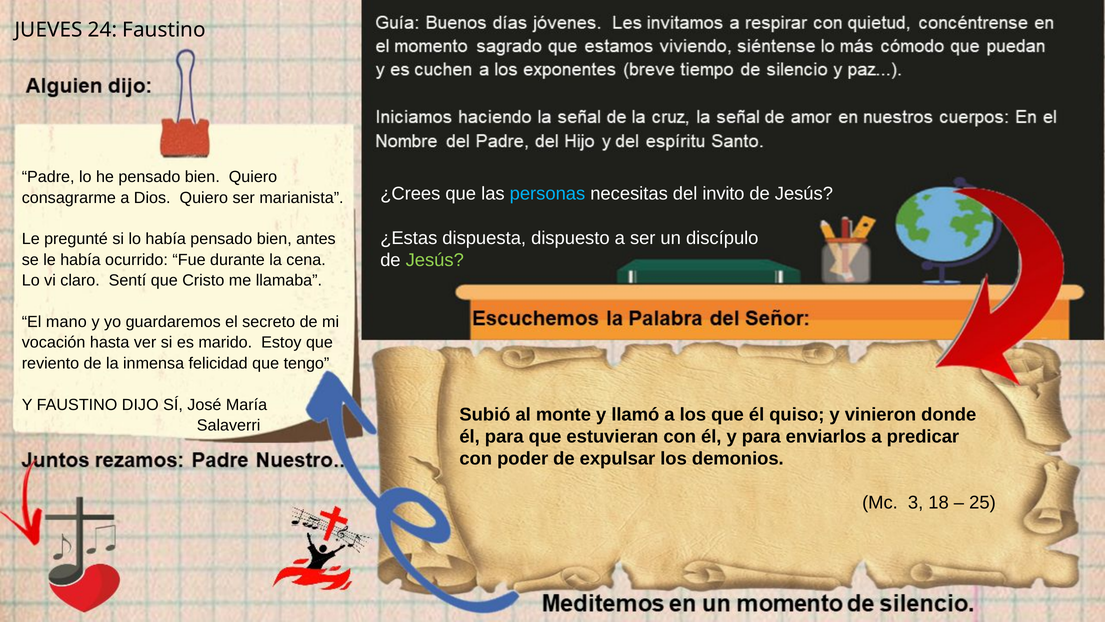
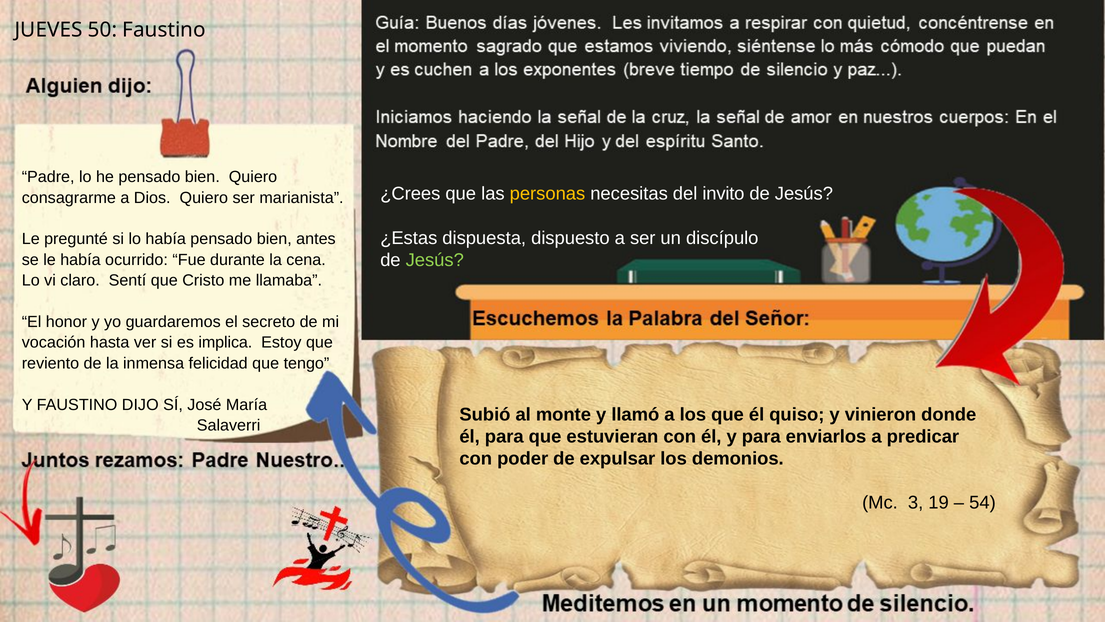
24: 24 -> 50
personas colour: light blue -> yellow
mano: mano -> honor
marido: marido -> implica
18: 18 -> 19
25: 25 -> 54
